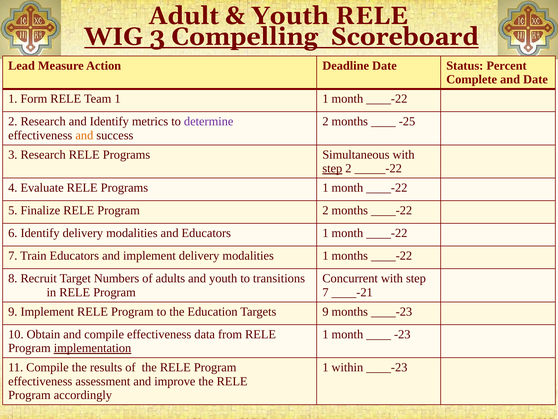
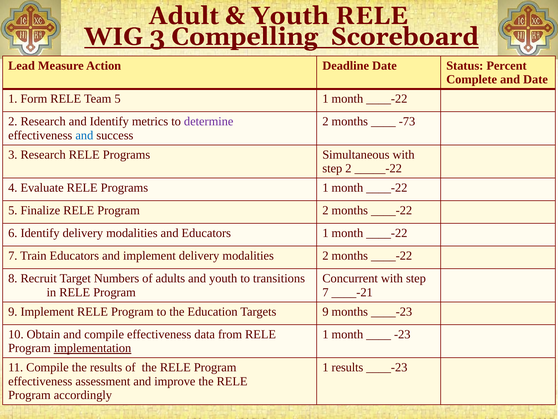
Team 1: 1 -> 5
-25: -25 -> -73
and at (84, 135) colour: orange -> blue
step at (332, 168) underline: present -> none
modalities 1: 1 -> 2
1 within: within -> results
